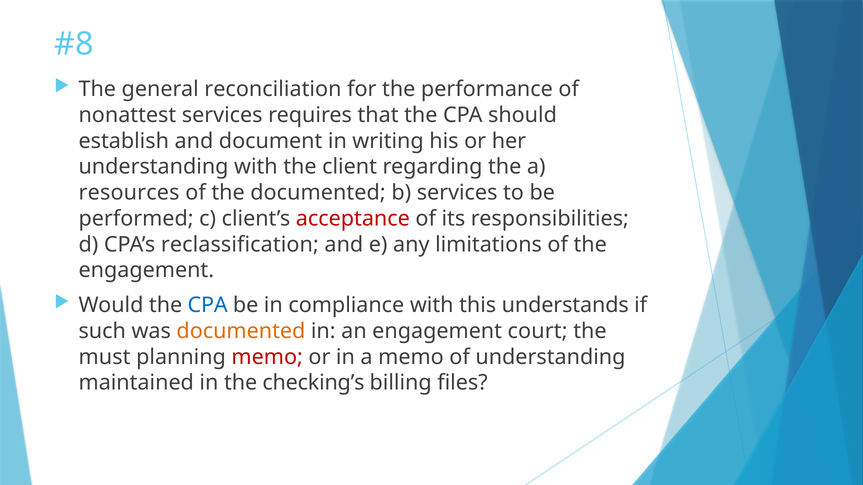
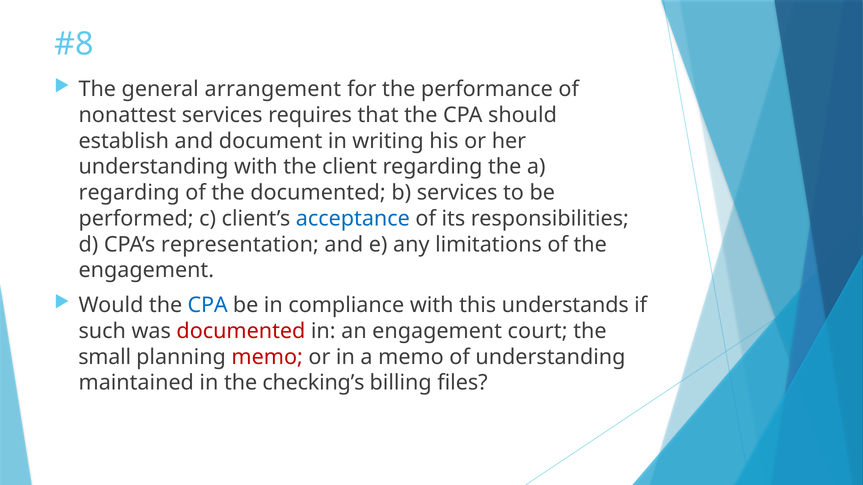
reconciliation: reconciliation -> arrangement
resources at (129, 193): resources -> regarding
acceptance colour: red -> blue
reclassification: reclassification -> representation
documented at (241, 331) colour: orange -> red
must: must -> small
